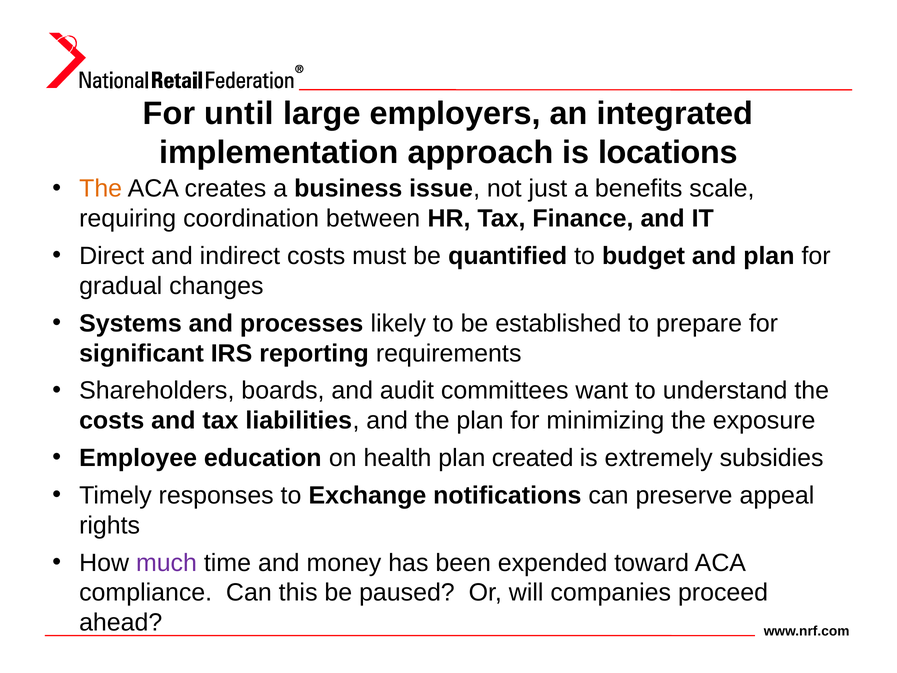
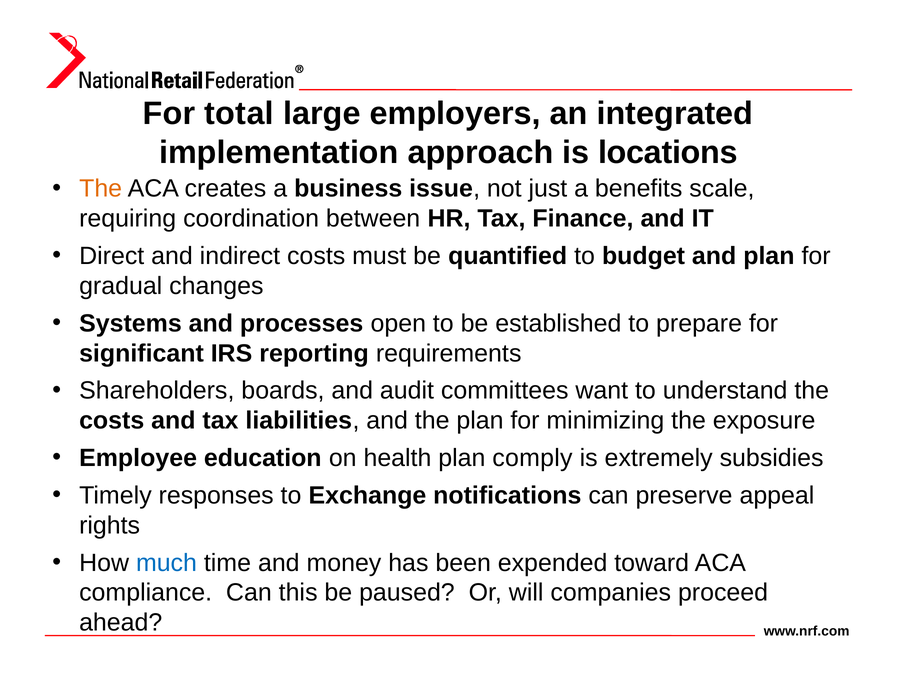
until: until -> total
likely: likely -> open
created: created -> comply
much colour: purple -> blue
